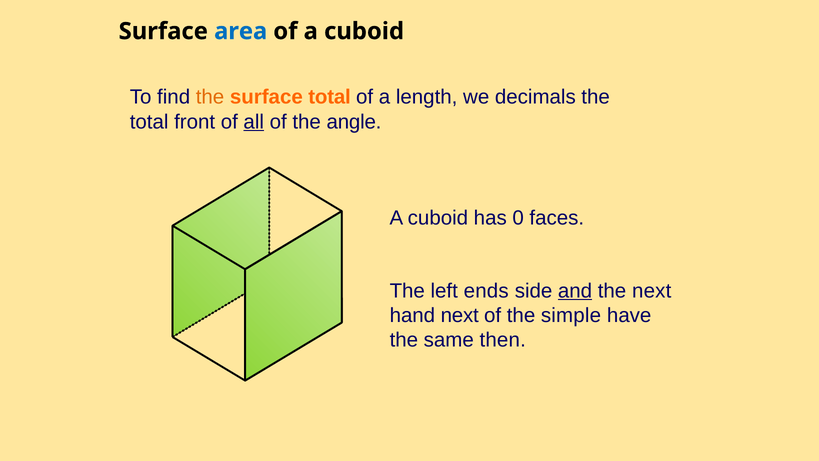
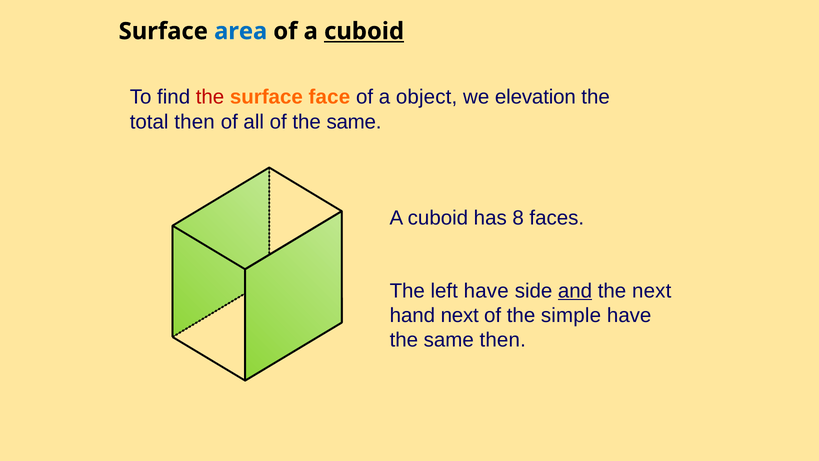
cuboid at (364, 31) underline: none -> present
the at (210, 97) colour: orange -> red
surface total: total -> face
length: length -> object
decimals: decimals -> elevation
total front: front -> then
all underline: present -> none
of the angle: angle -> same
0: 0 -> 8
left ends: ends -> have
